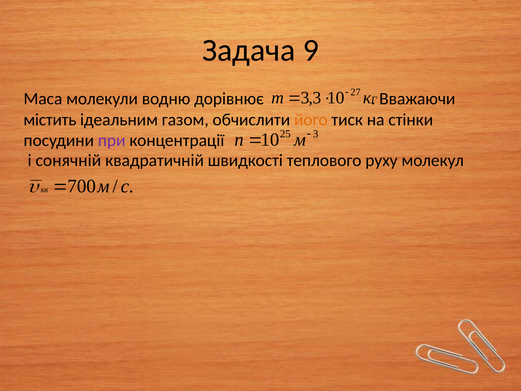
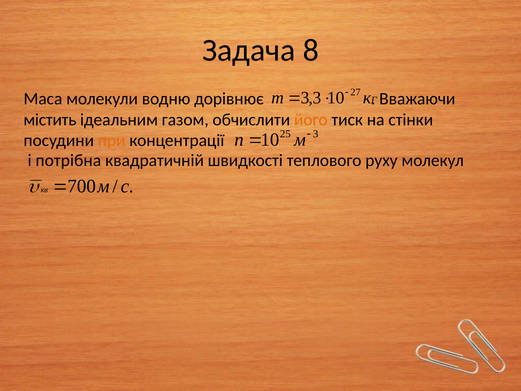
9: 9 -> 8
при colour: purple -> orange
сонячній: сонячній -> потрібна
